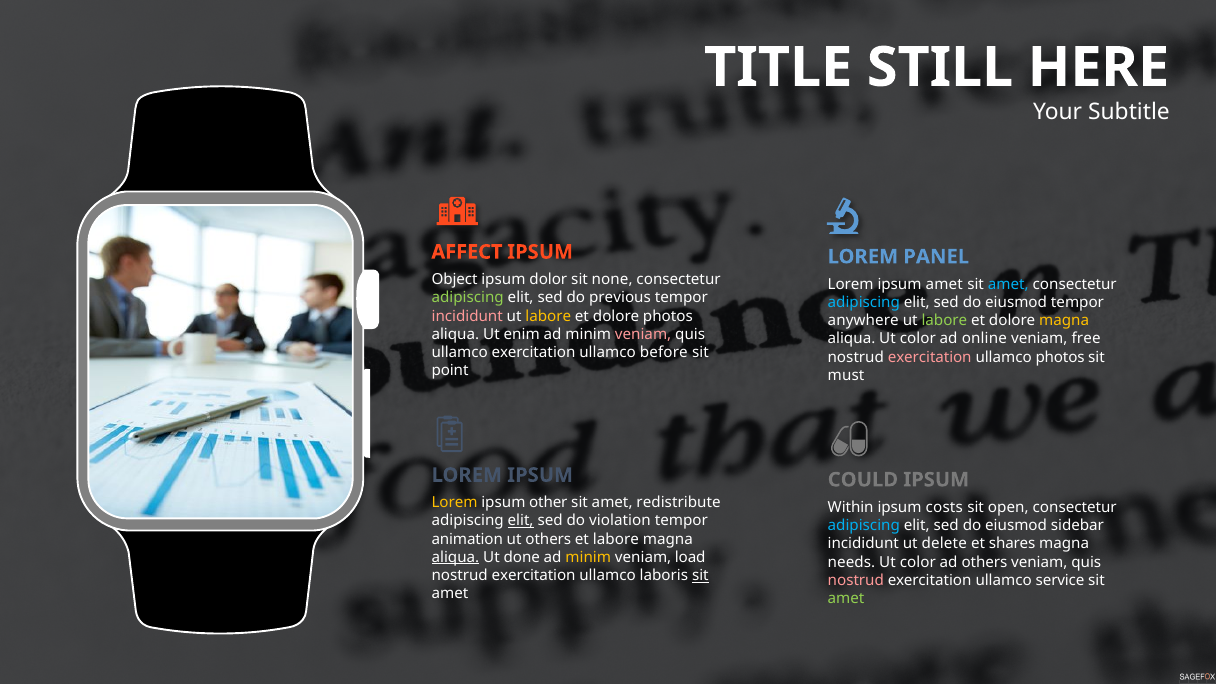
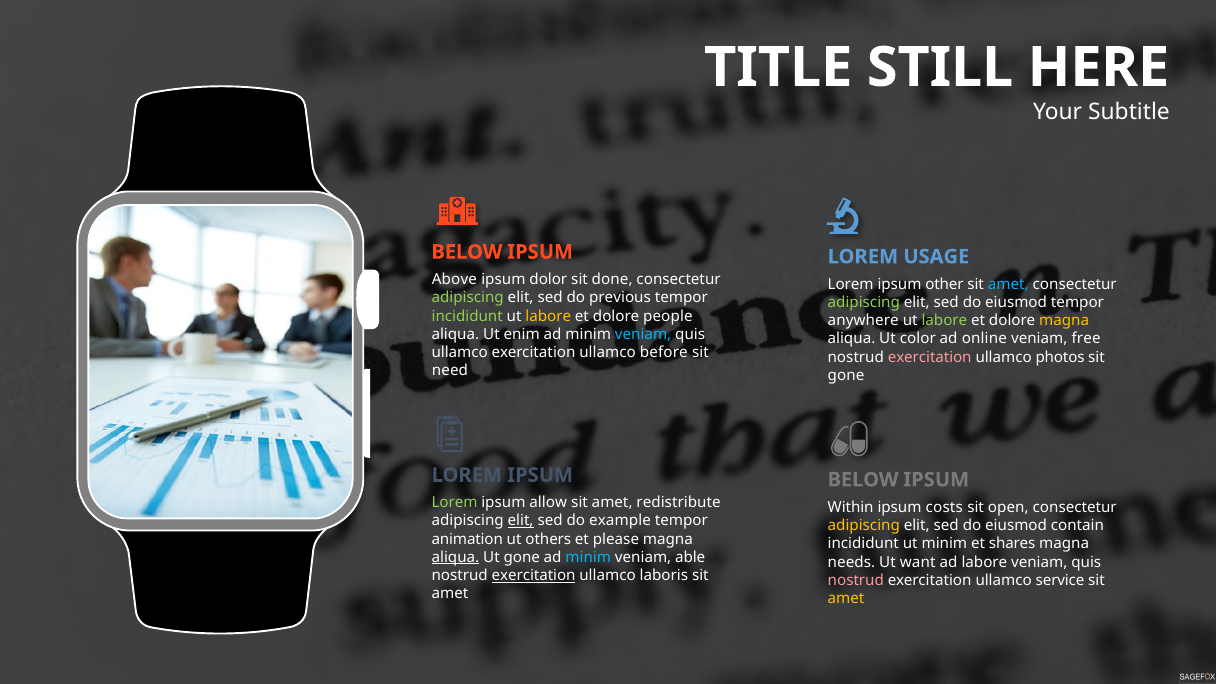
AFFECT at (467, 252): AFFECT -> BELOW
PANEL: PANEL -> USAGE
Object: Object -> Above
none: none -> done
ipsum amet: amet -> other
adipiscing at (864, 302) colour: light blue -> light green
incididunt at (467, 316) colour: pink -> light green
dolore photos: photos -> people
veniam at (643, 334) colour: pink -> light blue
point: point -> need
must at (846, 375): must -> gone
COULD at (863, 480): COULD -> BELOW
Lorem at (455, 503) colour: yellow -> light green
other: other -> allow
violation: violation -> example
adipiscing at (864, 526) colour: light blue -> yellow
sidebar: sidebar -> contain
et labore: labore -> please
ut delete: delete -> minim
Ut done: done -> gone
minim at (588, 557) colour: yellow -> light blue
load: load -> able
color at (918, 562): color -> want
ad others: others -> labore
exercitation at (534, 576) underline: none -> present
sit at (700, 576) underline: present -> none
amet at (846, 598) colour: light green -> yellow
